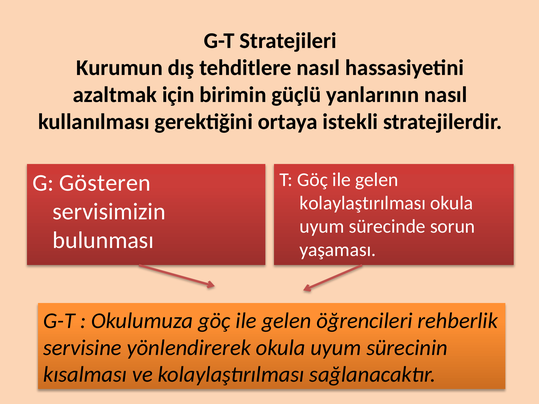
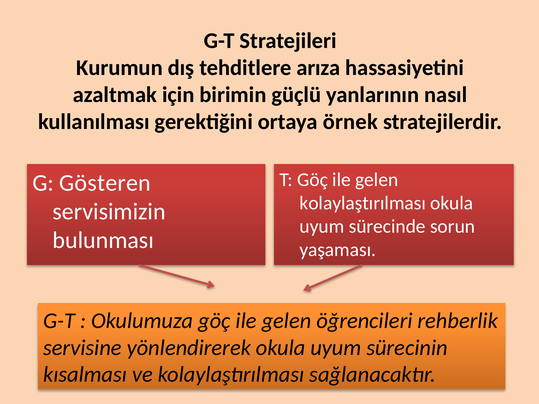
tehditlere nasıl: nasıl -> arıza
istekli: istekli -> örnek
